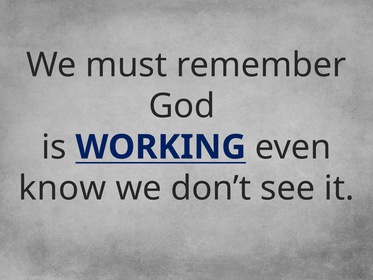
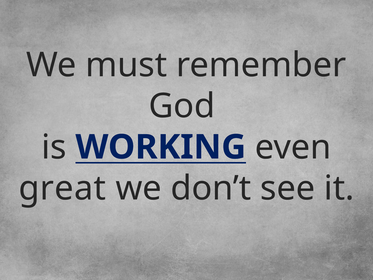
know: know -> great
